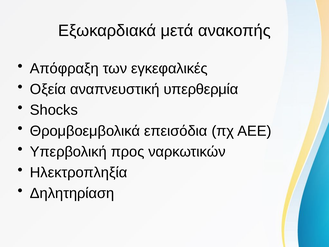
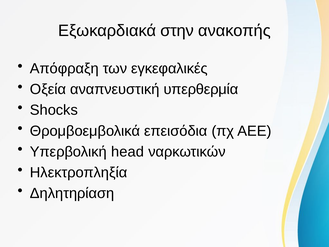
μετά: μετά -> στην
προς: προς -> head
